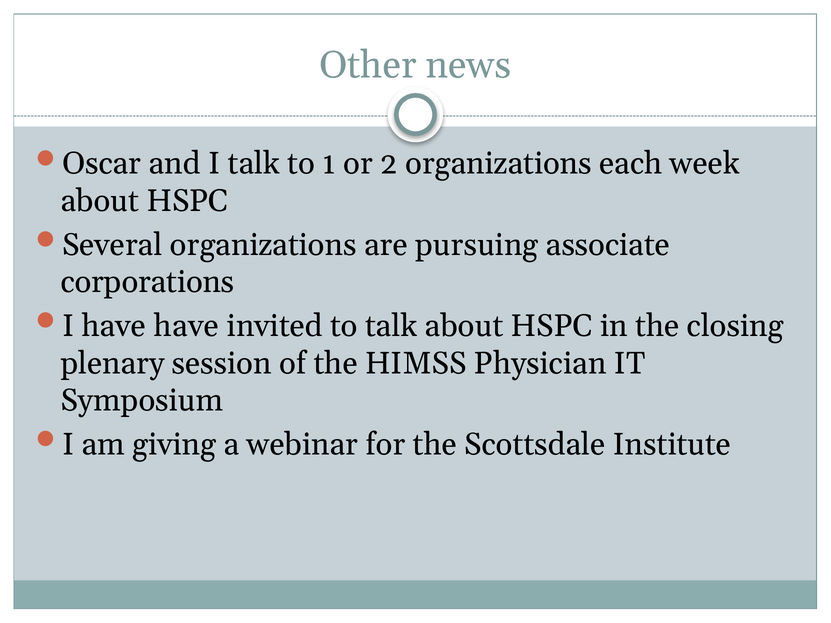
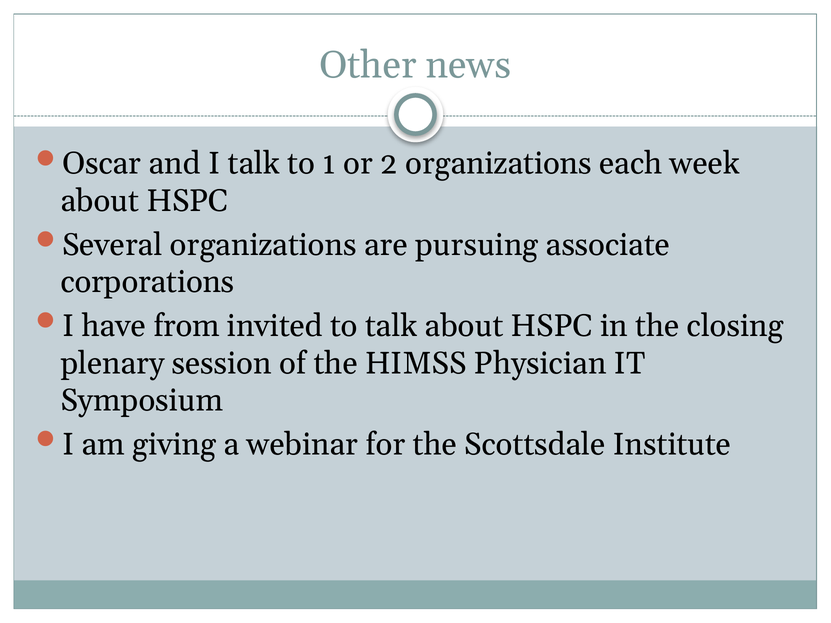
have have: have -> from
